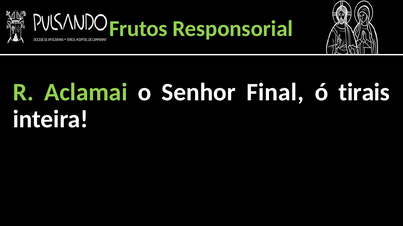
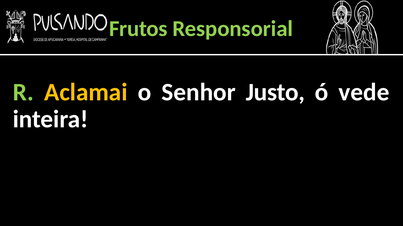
Aclamai colour: light green -> yellow
Final: Final -> Justo
tirais: tirais -> vede
